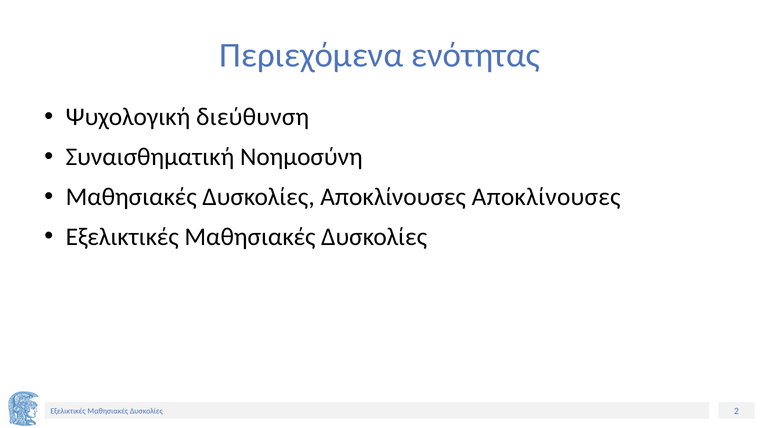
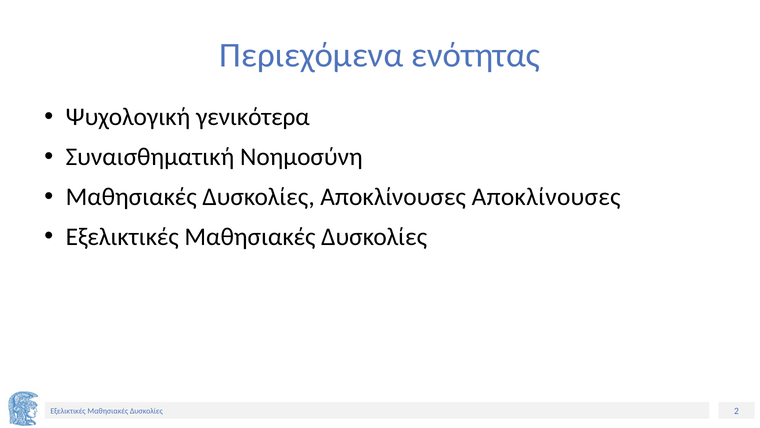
διεύθυνση: διεύθυνση -> γενικότερα
